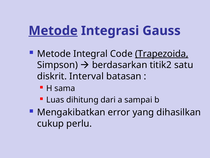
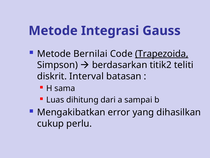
Metode at (53, 31) underline: present -> none
Integral: Integral -> Bernilai
satu: satu -> teliti
